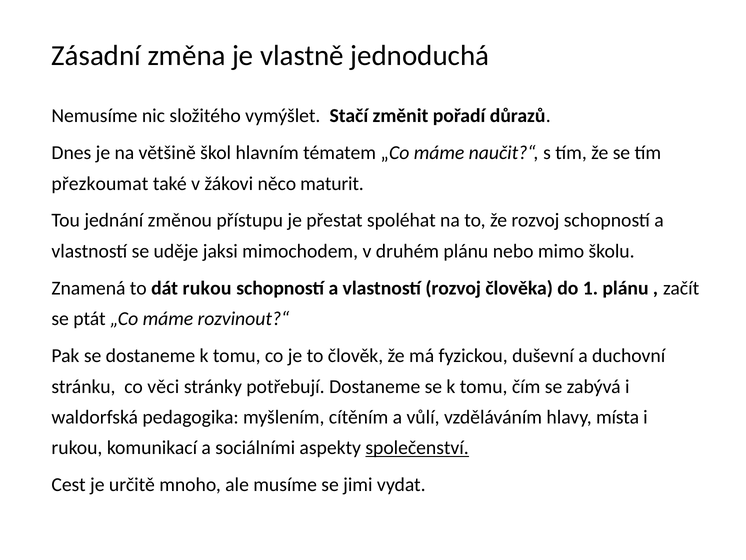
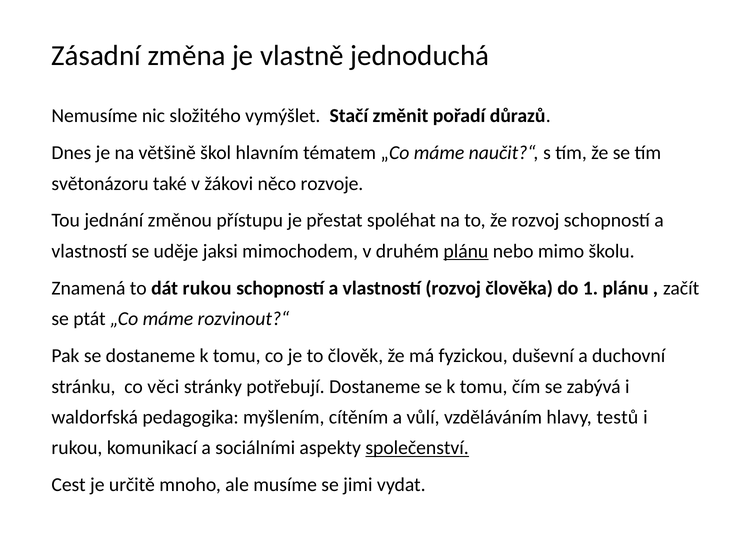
přezkoumat: přezkoumat -> světonázoru
maturit: maturit -> rozvoje
plánu at (466, 251) underline: none -> present
místa: místa -> testů
